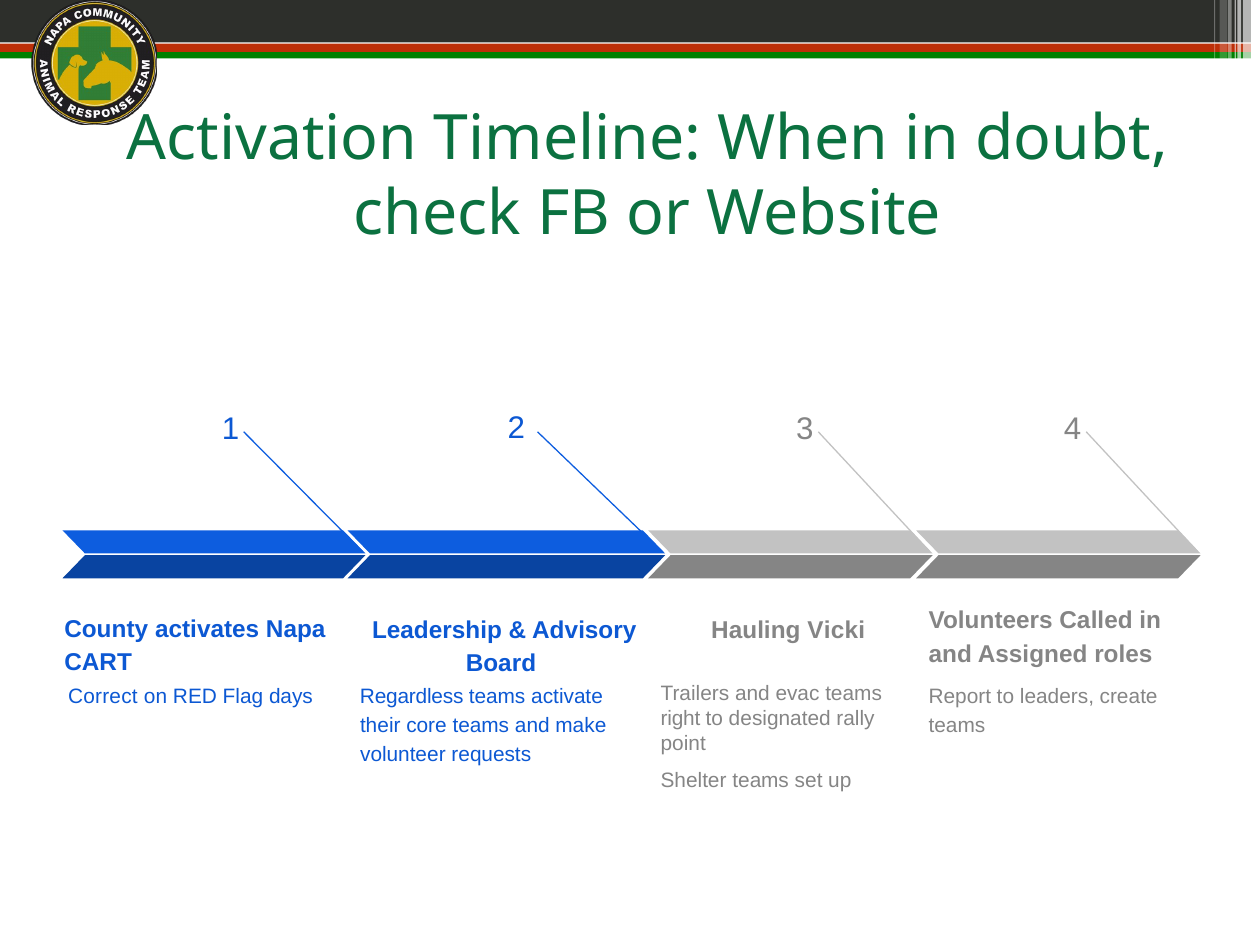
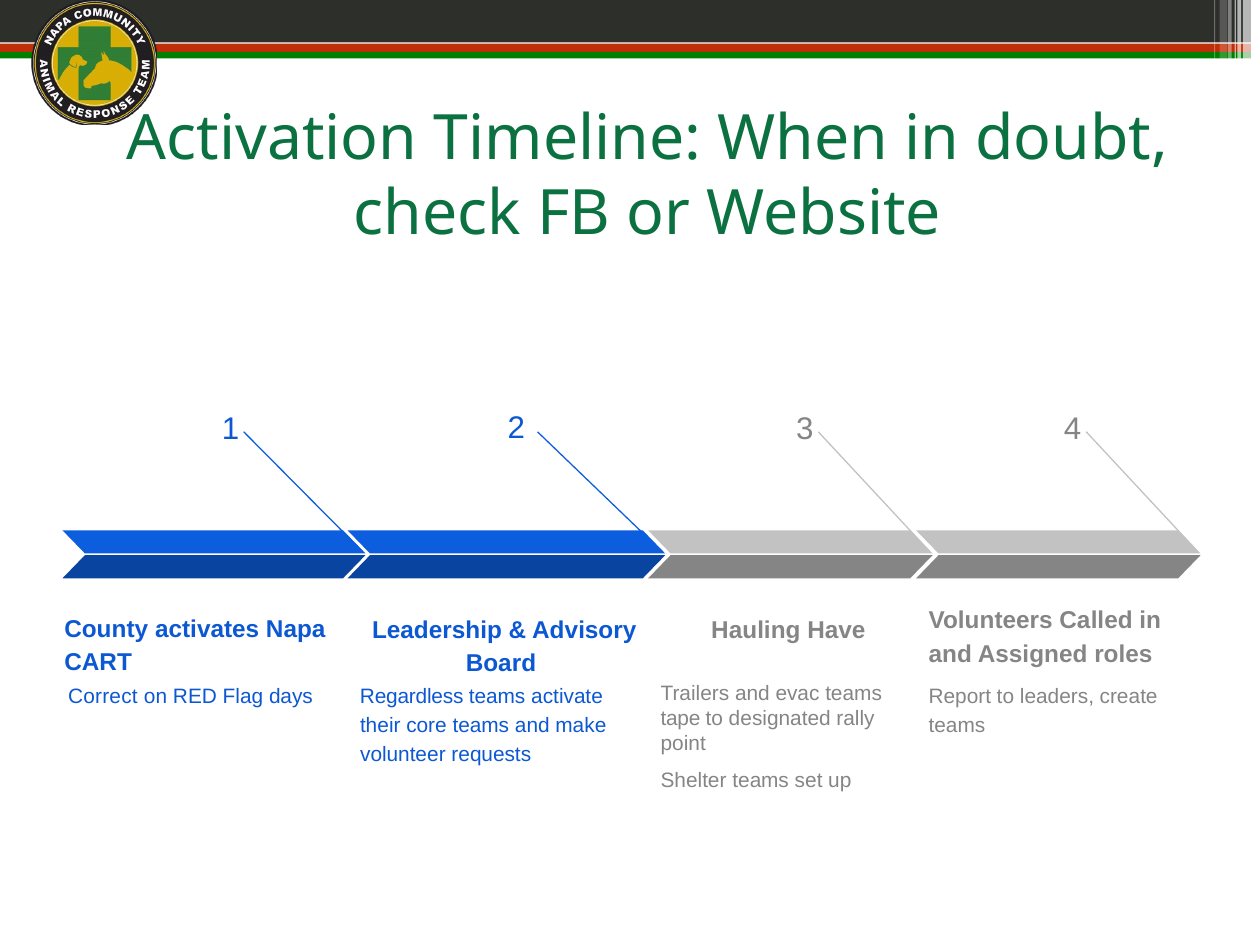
Vicki: Vicki -> Have
right: right -> tape
